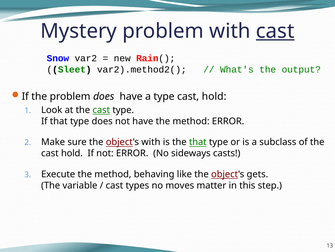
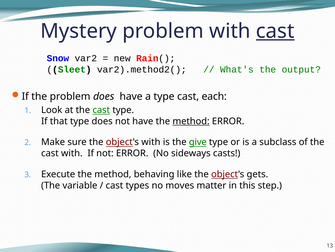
type cast hold: hold -> each
method at (191, 121) underline: none -> present
the that: that -> give
hold at (72, 153): hold -> with
